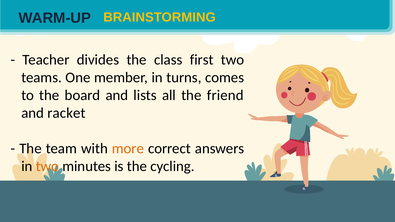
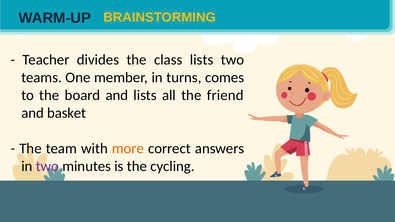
class first: first -> lists
racket: racket -> basket
two at (47, 166) colour: orange -> purple
